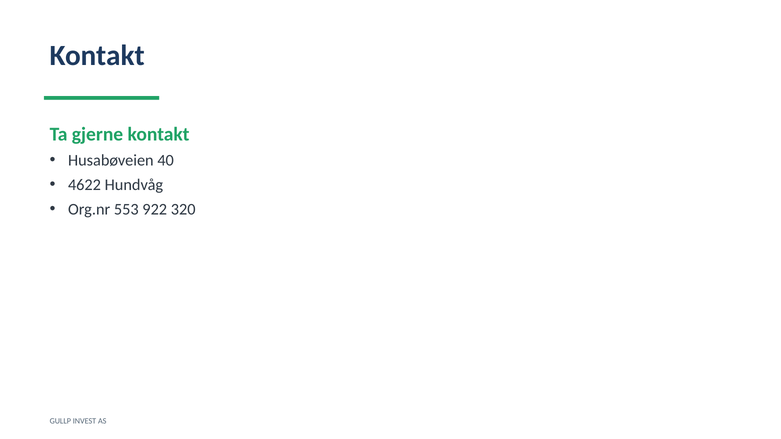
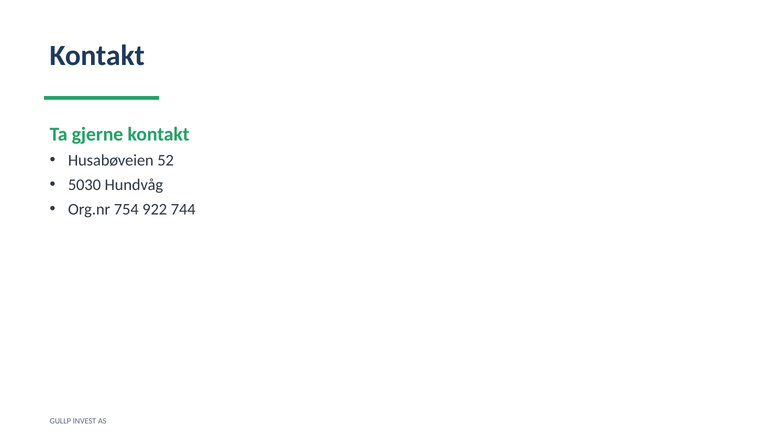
40: 40 -> 52
4622: 4622 -> 5030
553: 553 -> 754
320: 320 -> 744
